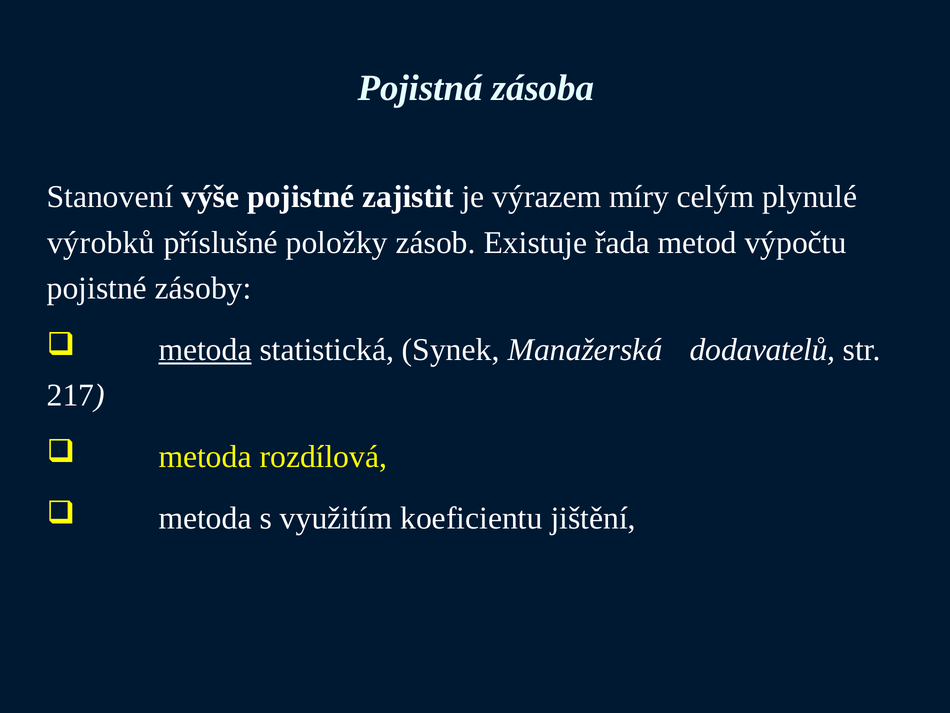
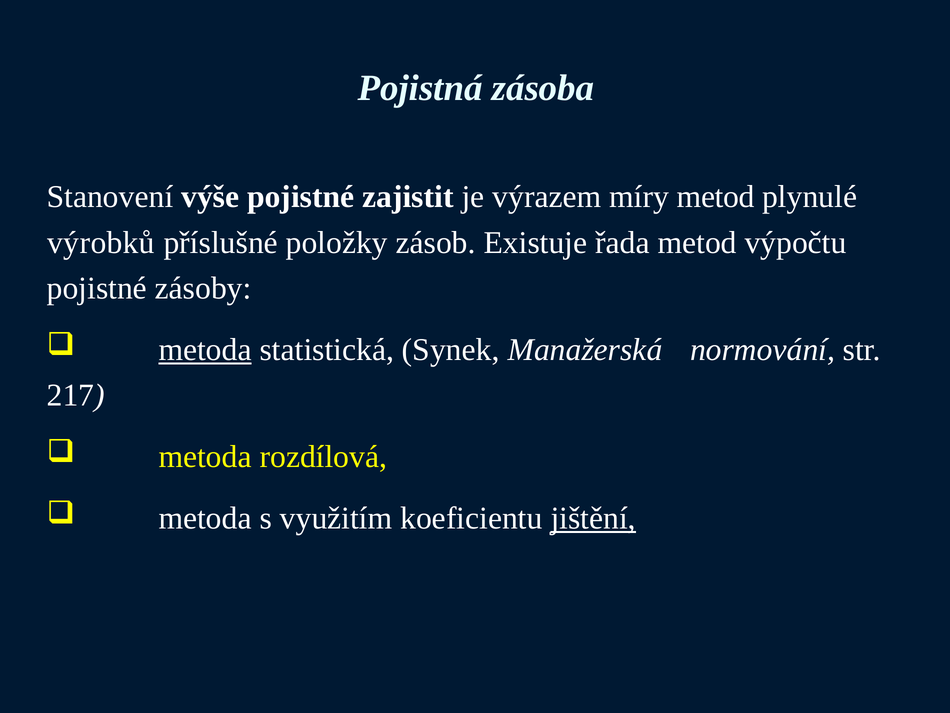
míry celým: celým -> metod
dodavatelů: dodavatelů -> normování
jištění underline: none -> present
